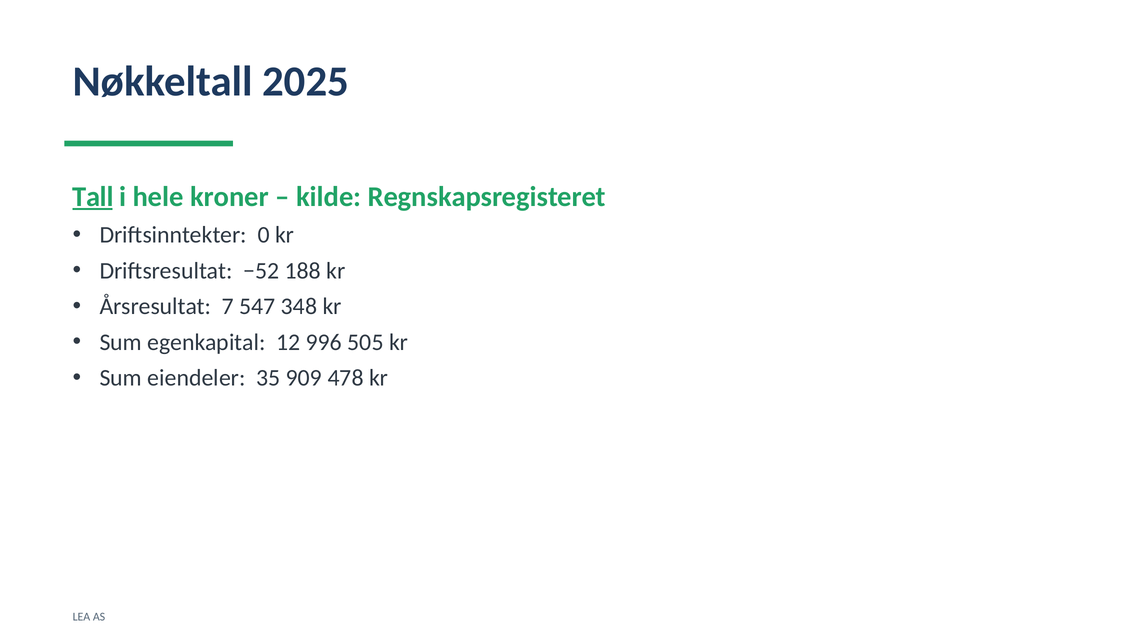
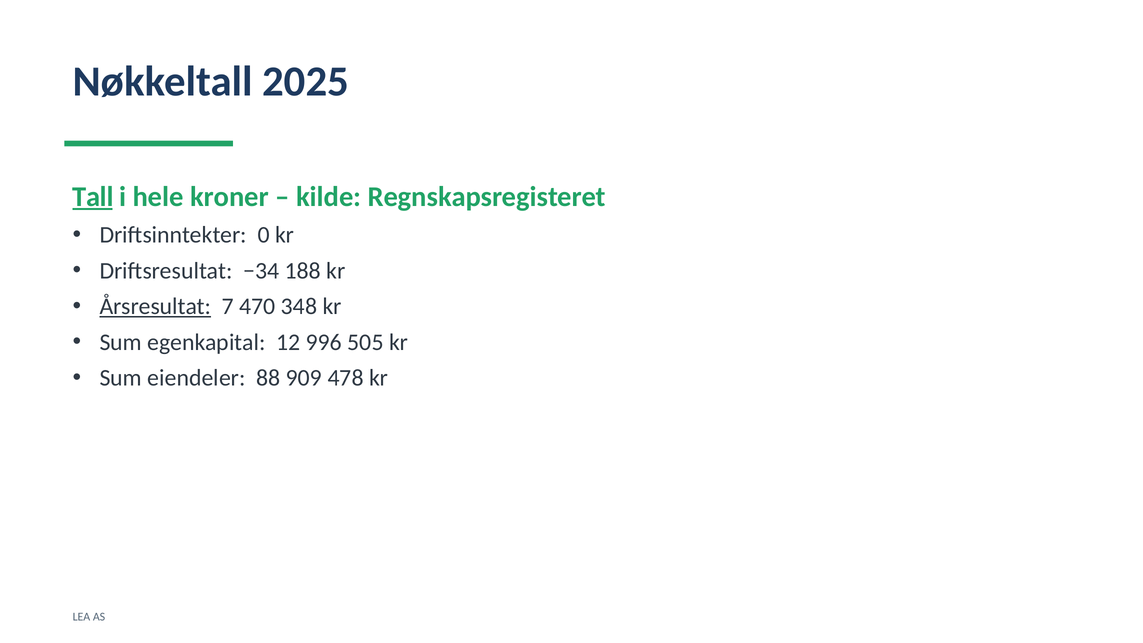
−52: −52 -> −34
Årsresultat underline: none -> present
547: 547 -> 470
35: 35 -> 88
